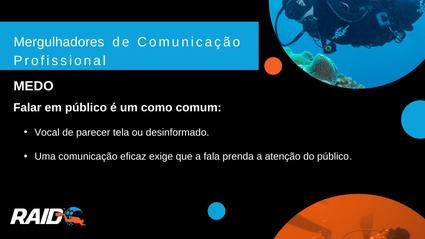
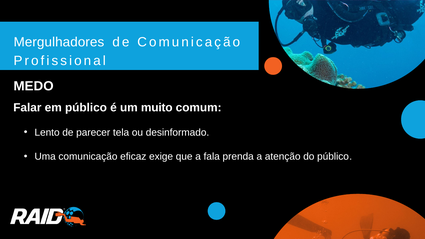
como: como -> muito
Vocal: Vocal -> Lento
